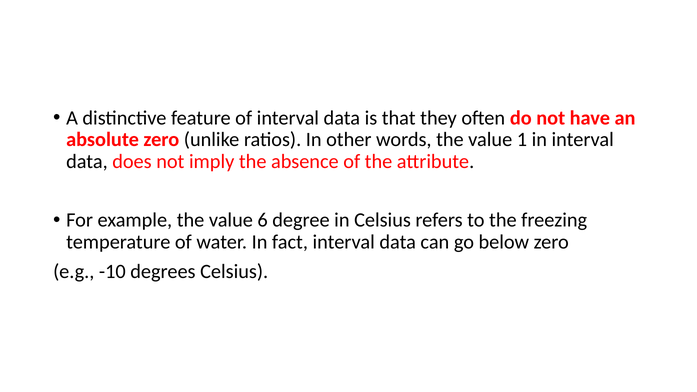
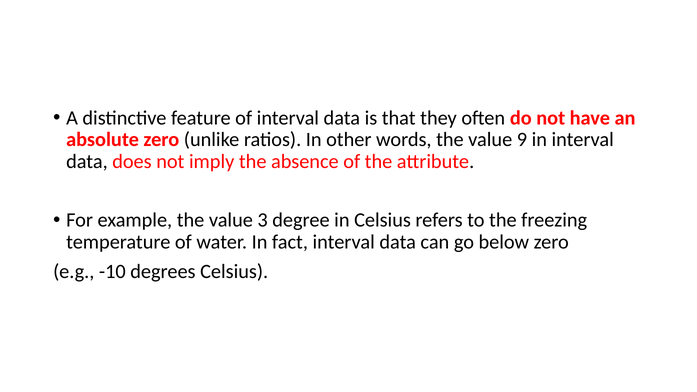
1: 1 -> 9
6: 6 -> 3
